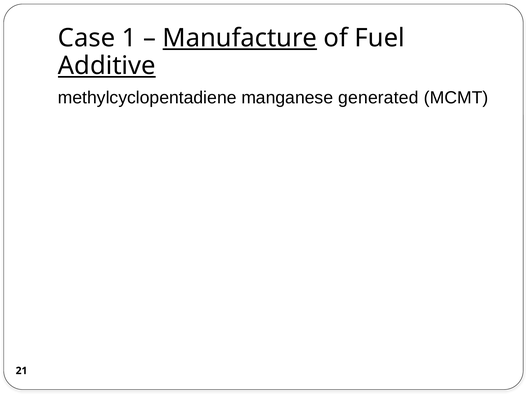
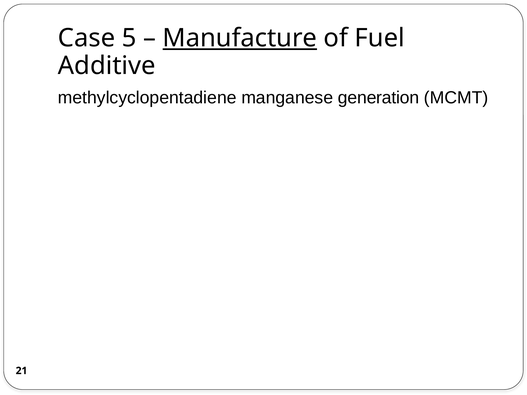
1: 1 -> 5
Additive underline: present -> none
generated: generated -> generation
